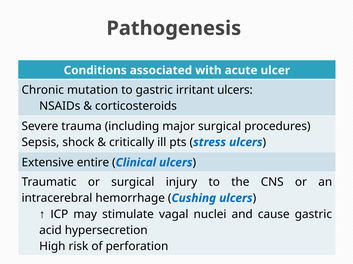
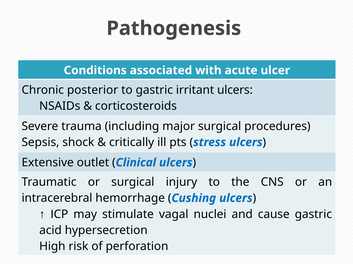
mutation: mutation -> posterior
entire: entire -> outlet
